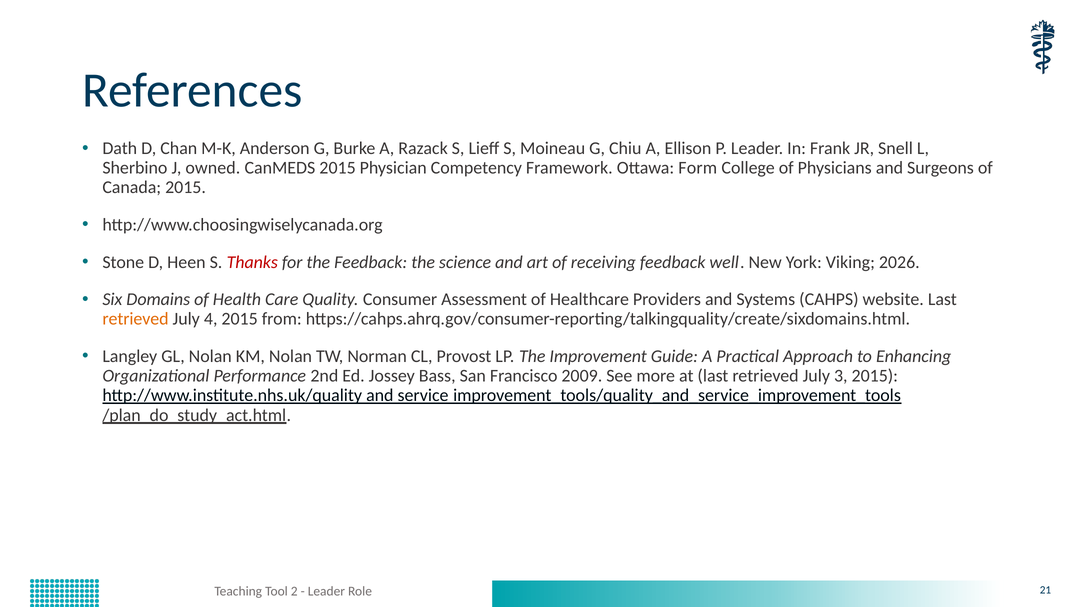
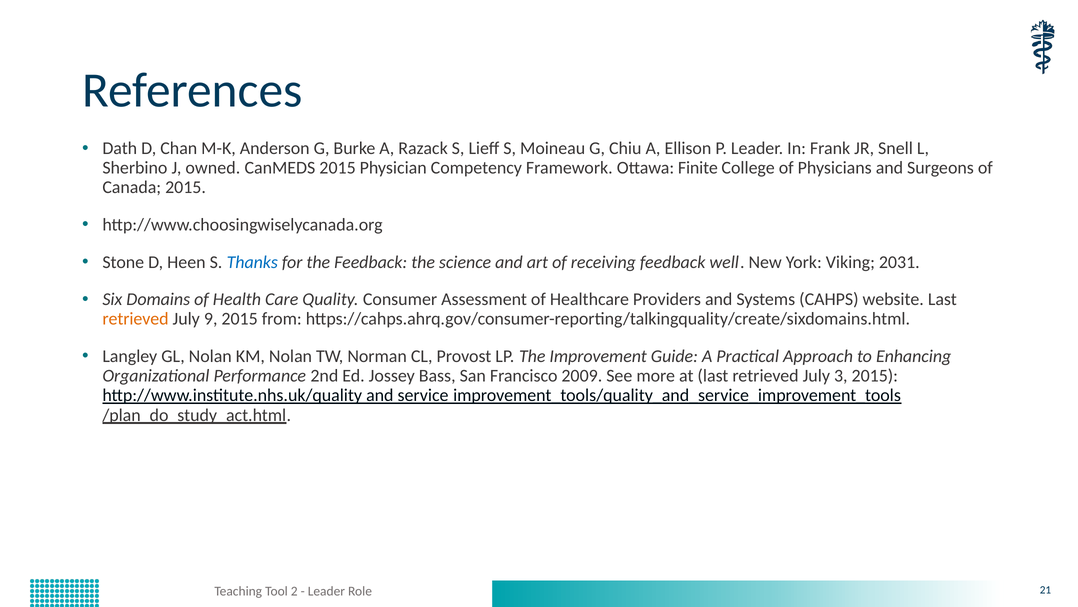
Form: Form -> Finite
Thanks colour: red -> blue
2026: 2026 -> 2031
4: 4 -> 9
